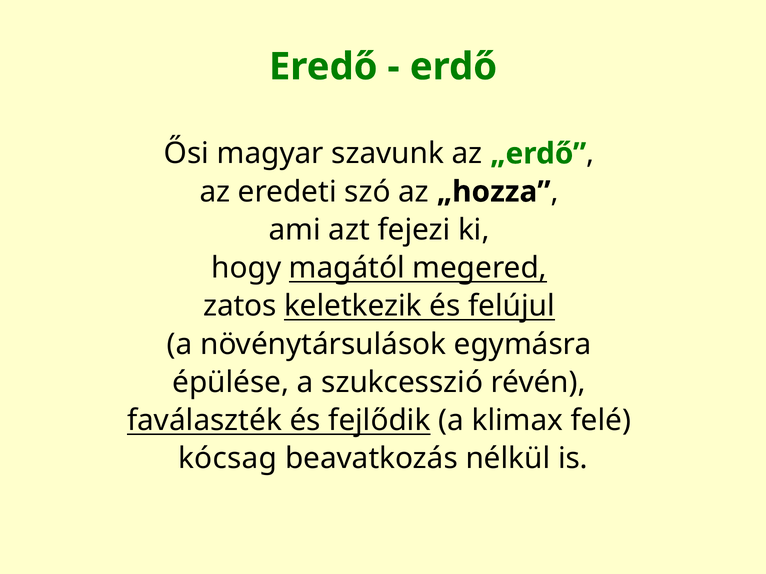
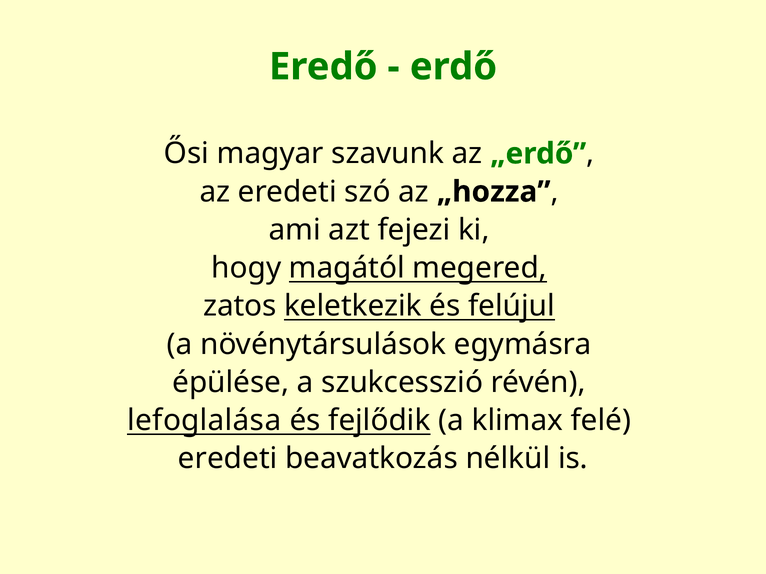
faválaszték: faválaszték -> lefoglalása
kócsag at (228, 459): kócsag -> eredeti
